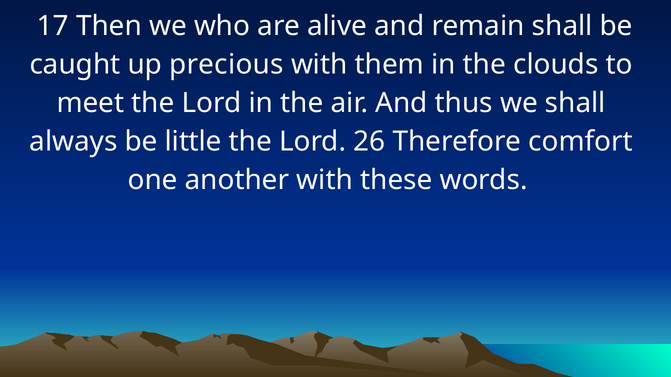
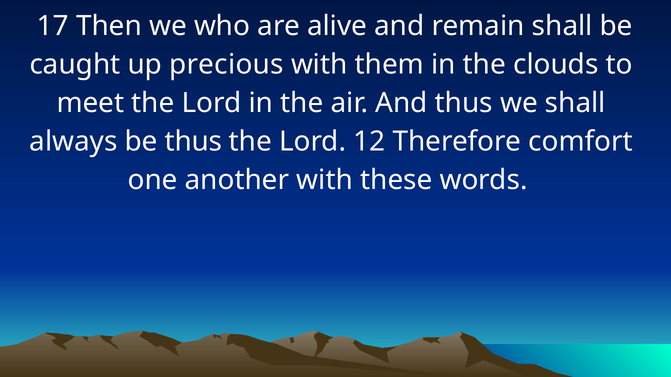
be little: little -> thus
26: 26 -> 12
